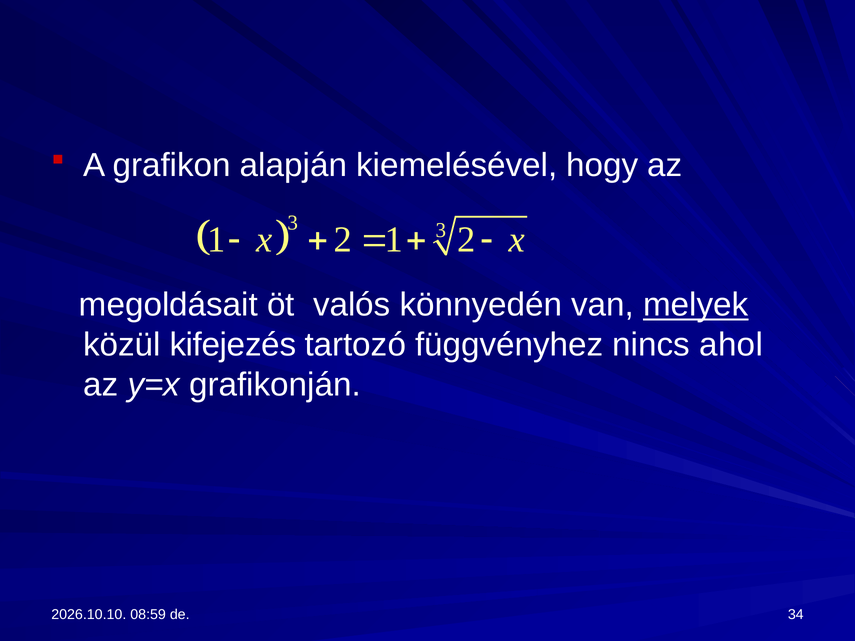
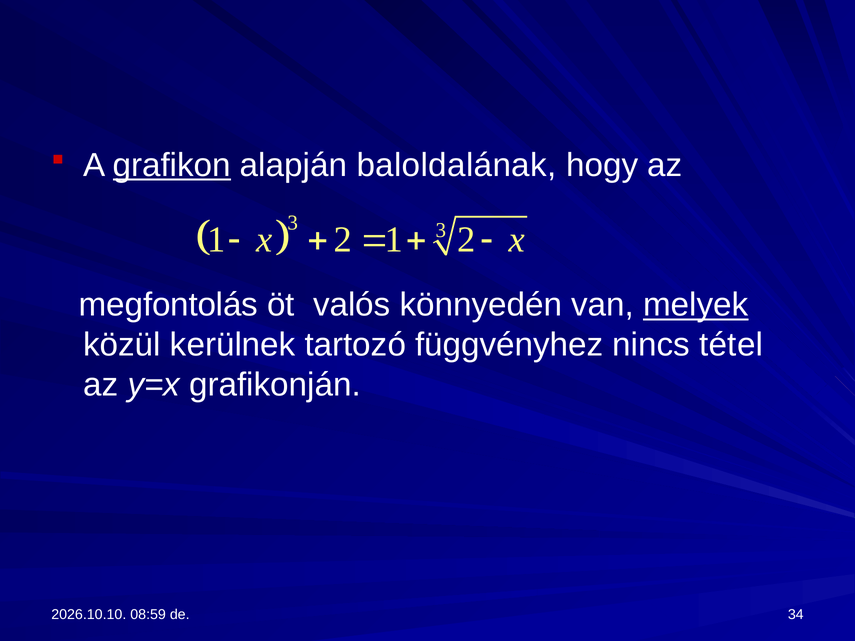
grafikon underline: none -> present
kiemelésével: kiemelésével -> baloldalának
megoldásait: megoldásait -> megfontolás
kifejezés: kifejezés -> kerülnek
ahol: ahol -> tétel
